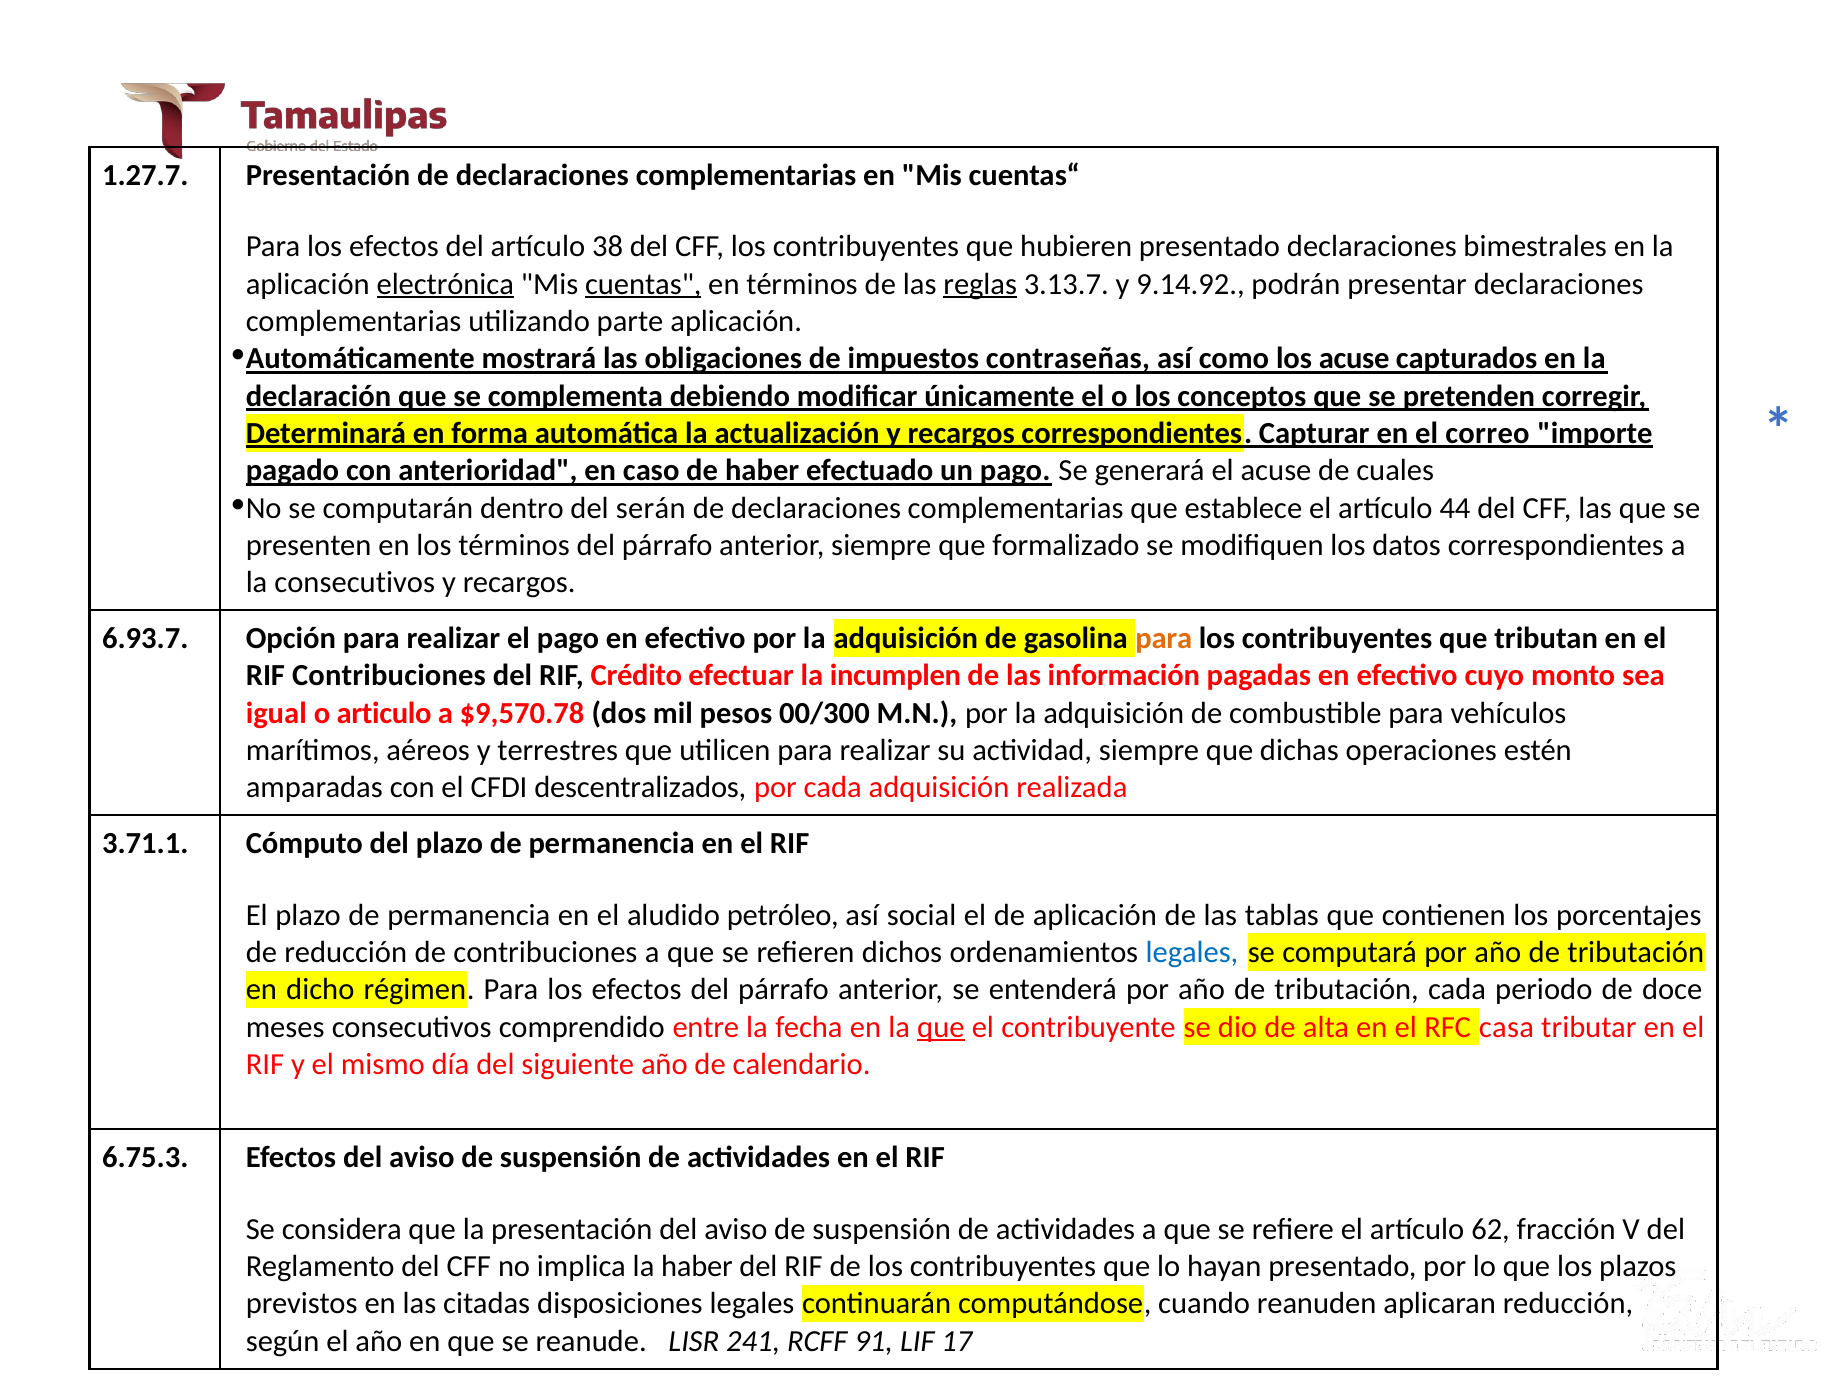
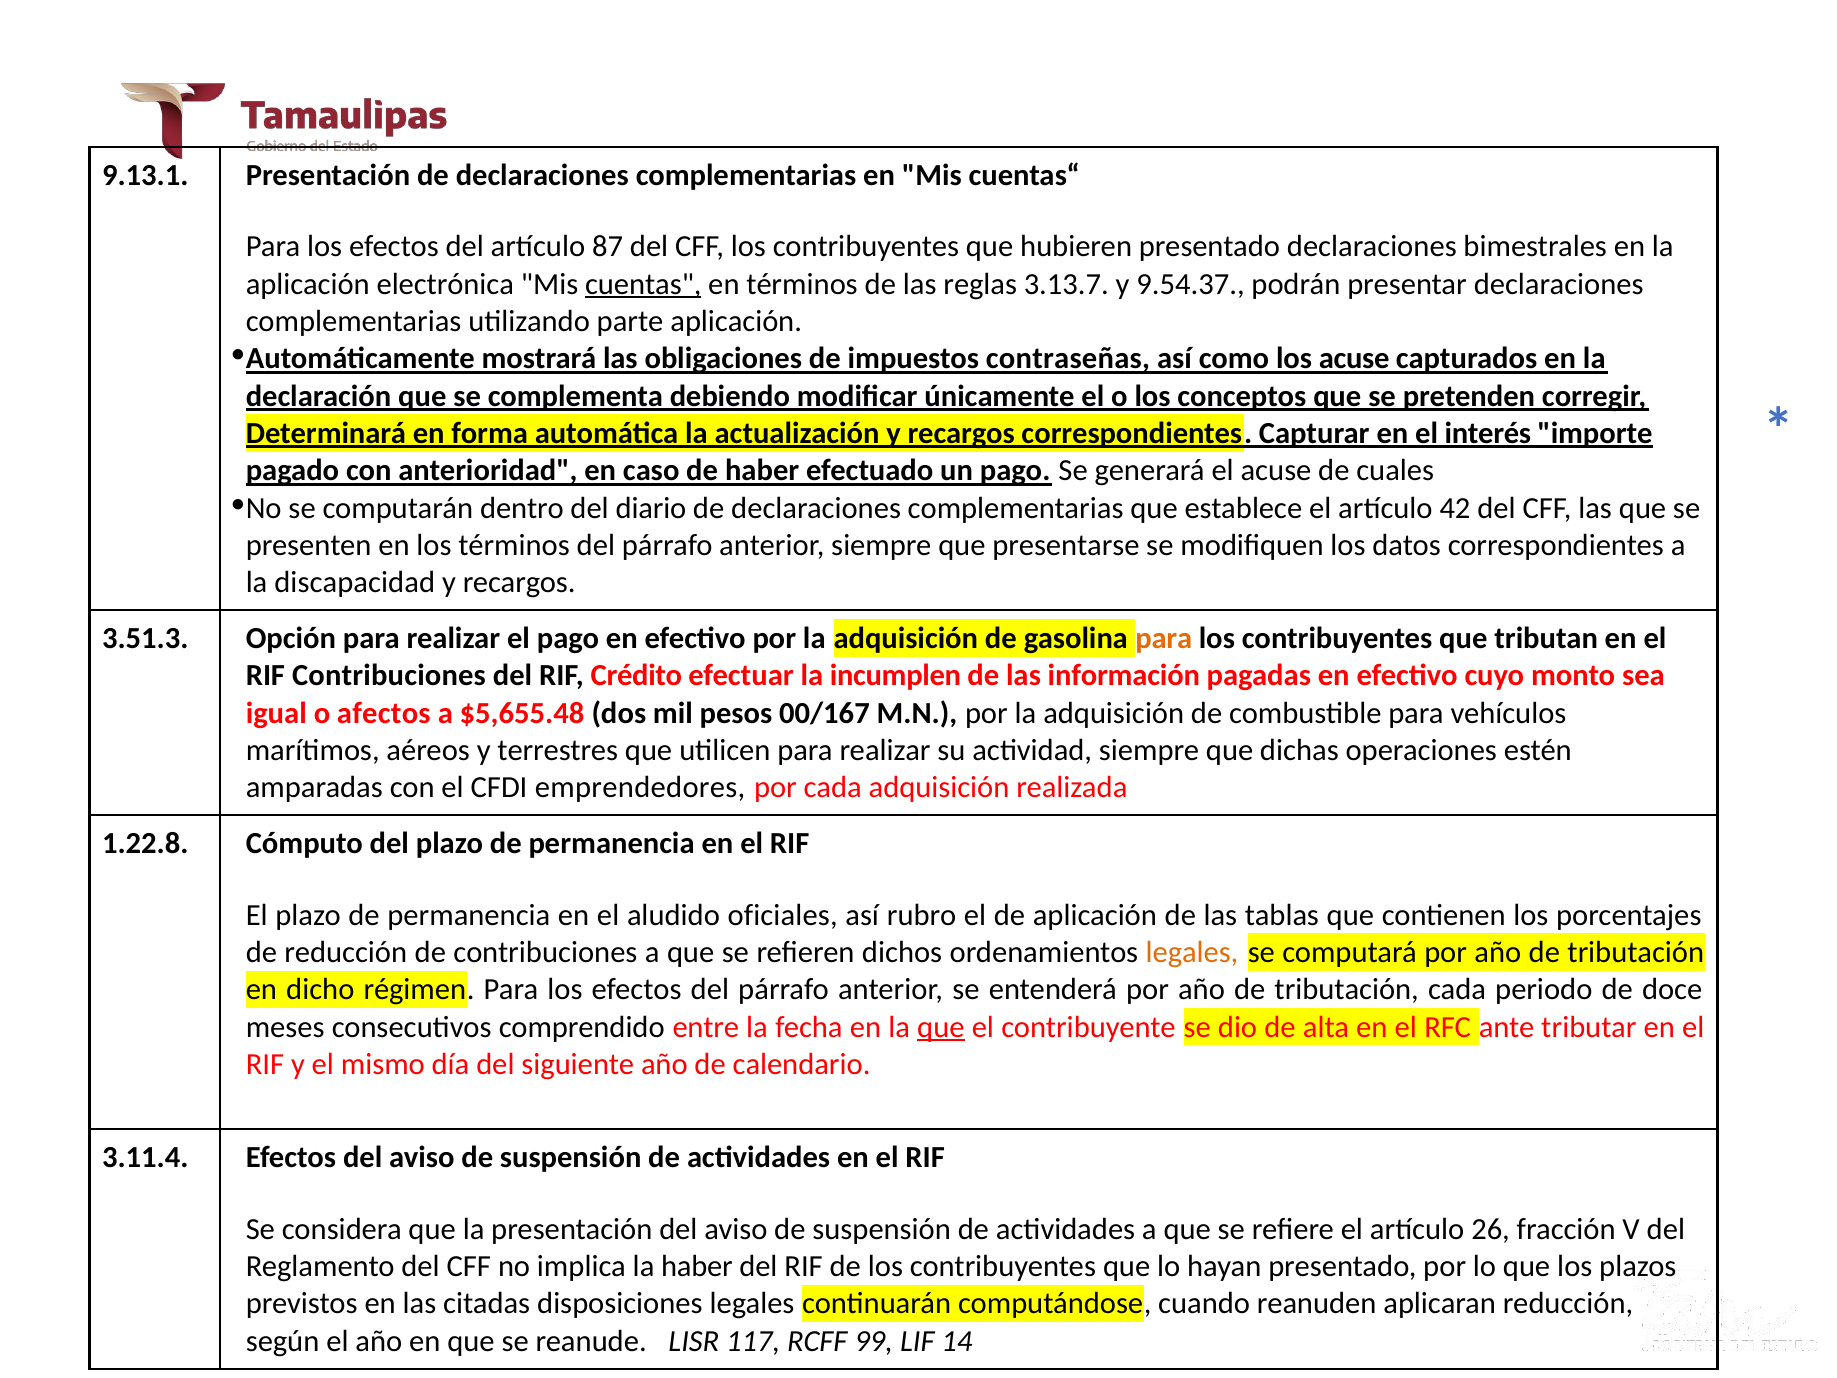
1.27.7: 1.27.7 -> 9.13.1
38: 38 -> 87
electrónica underline: present -> none
reglas underline: present -> none
9.14.92: 9.14.92 -> 9.54.37
correo: correo -> interés
serán: serán -> diario
44: 44 -> 42
formalizado: formalizado -> presentarse
la consecutivos: consecutivos -> discapacidad
6.93.7: 6.93.7 -> 3.51.3
articulo: articulo -> afectos
$9,570.78: $9,570.78 -> $5,655.48
00/300: 00/300 -> 00/167
descentralizados: descentralizados -> emprendedores
3.71.1: 3.71.1 -> 1.22.8
petróleo: petróleo -> oficiales
social: social -> rubro
legales at (1192, 952) colour: blue -> orange
casa: casa -> ante
6.75.3: 6.75.3 -> 3.11.4
62: 62 -> 26
241: 241 -> 117
91: 91 -> 99
17: 17 -> 14
